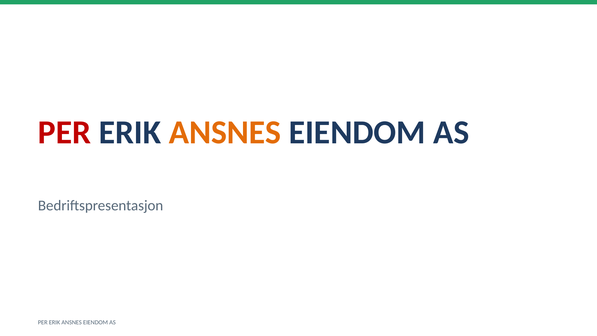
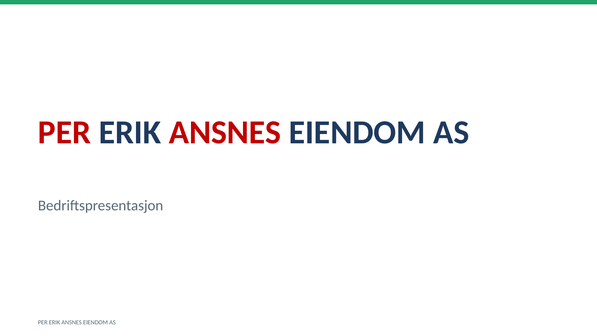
ANSNES at (225, 132) colour: orange -> red
